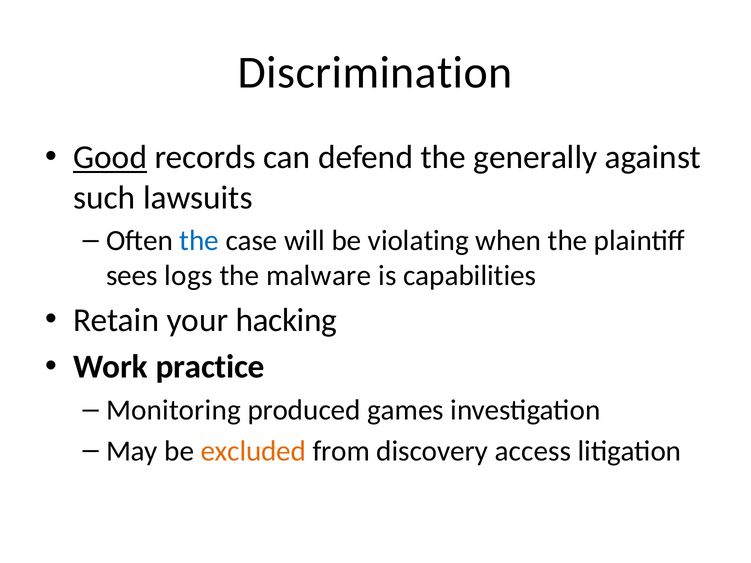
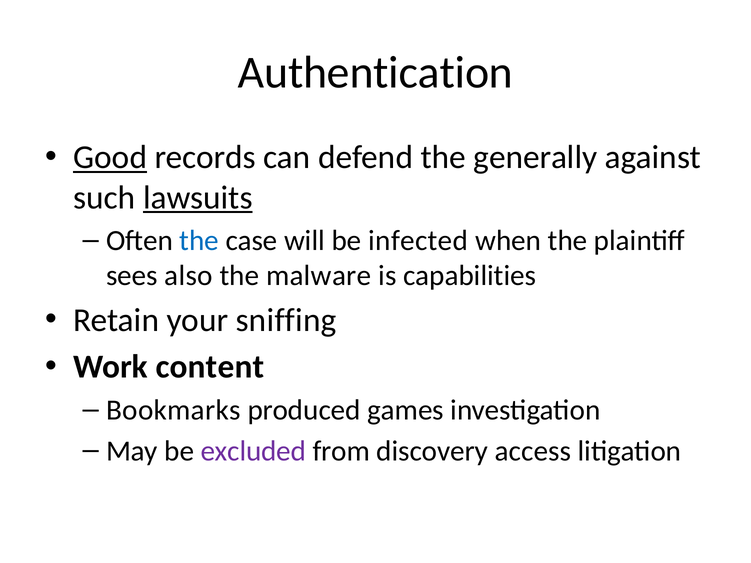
Discrimination: Discrimination -> Authentication
lawsuits underline: none -> present
violating: violating -> infected
logs: logs -> also
hacking: hacking -> sniffing
practice: practice -> content
Monitoring: Monitoring -> Bookmarks
excluded colour: orange -> purple
